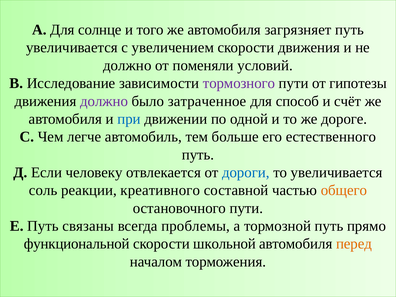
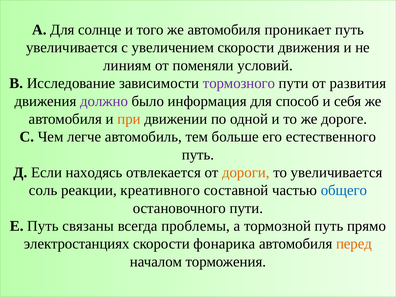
загрязняет: загрязняет -> проникает
должно at (127, 65): должно -> линиям
гипотезы: гипотезы -> развития
затраченное: затраченное -> информация
счёт: счёт -> себя
при colour: blue -> orange
человеку: человеку -> находясь
дороги colour: blue -> orange
общего colour: orange -> blue
функциональной: функциональной -> электростанциях
школьной: школьной -> фонарика
